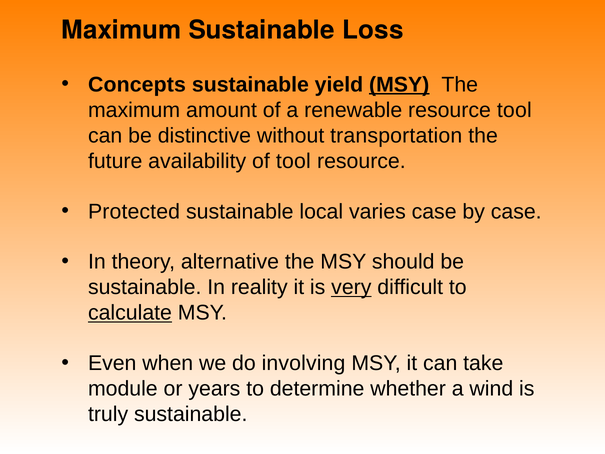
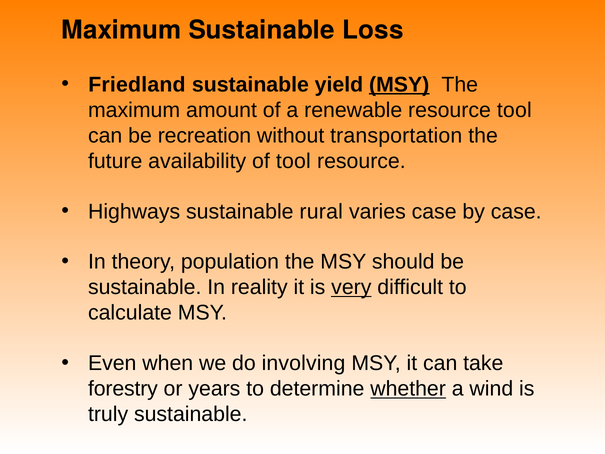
Concepts: Concepts -> Friedland
distinctive: distinctive -> recreation
Protected: Protected -> Highways
local: local -> rural
alternative: alternative -> population
calculate underline: present -> none
module: module -> forestry
whether underline: none -> present
